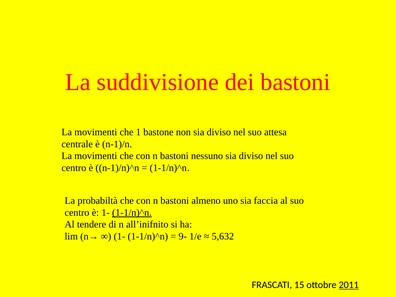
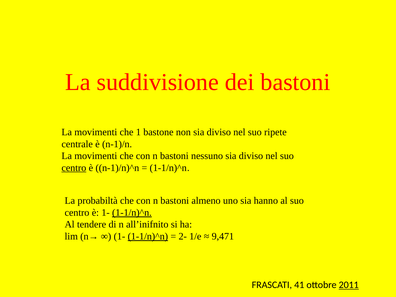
attesa: attesa -> ripete
centro at (74, 168) underline: none -> present
faccia: faccia -> hanno
1-1/n)^n at (148, 236) underline: none -> present
9-: 9- -> 2-
5,632: 5,632 -> 9,471
15: 15 -> 41
